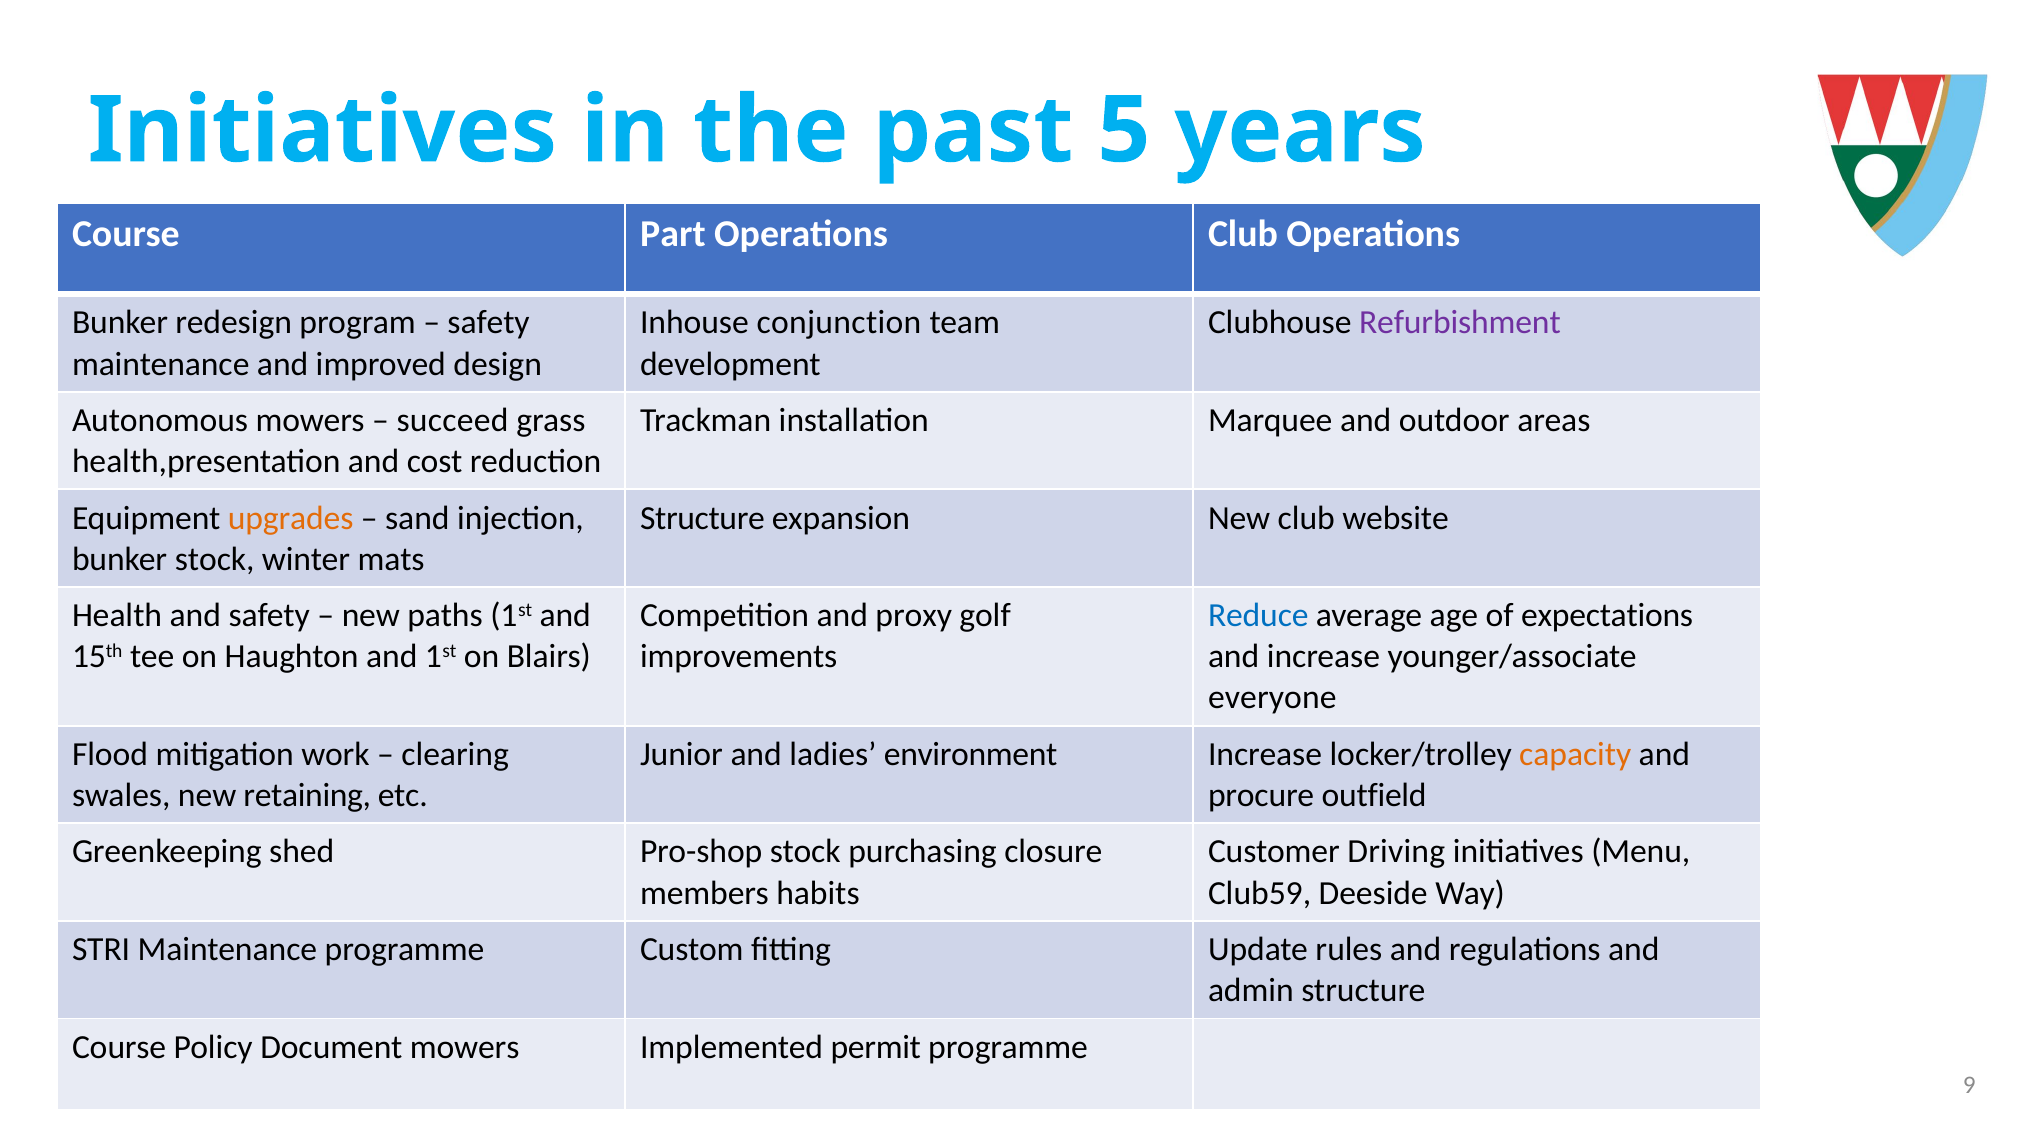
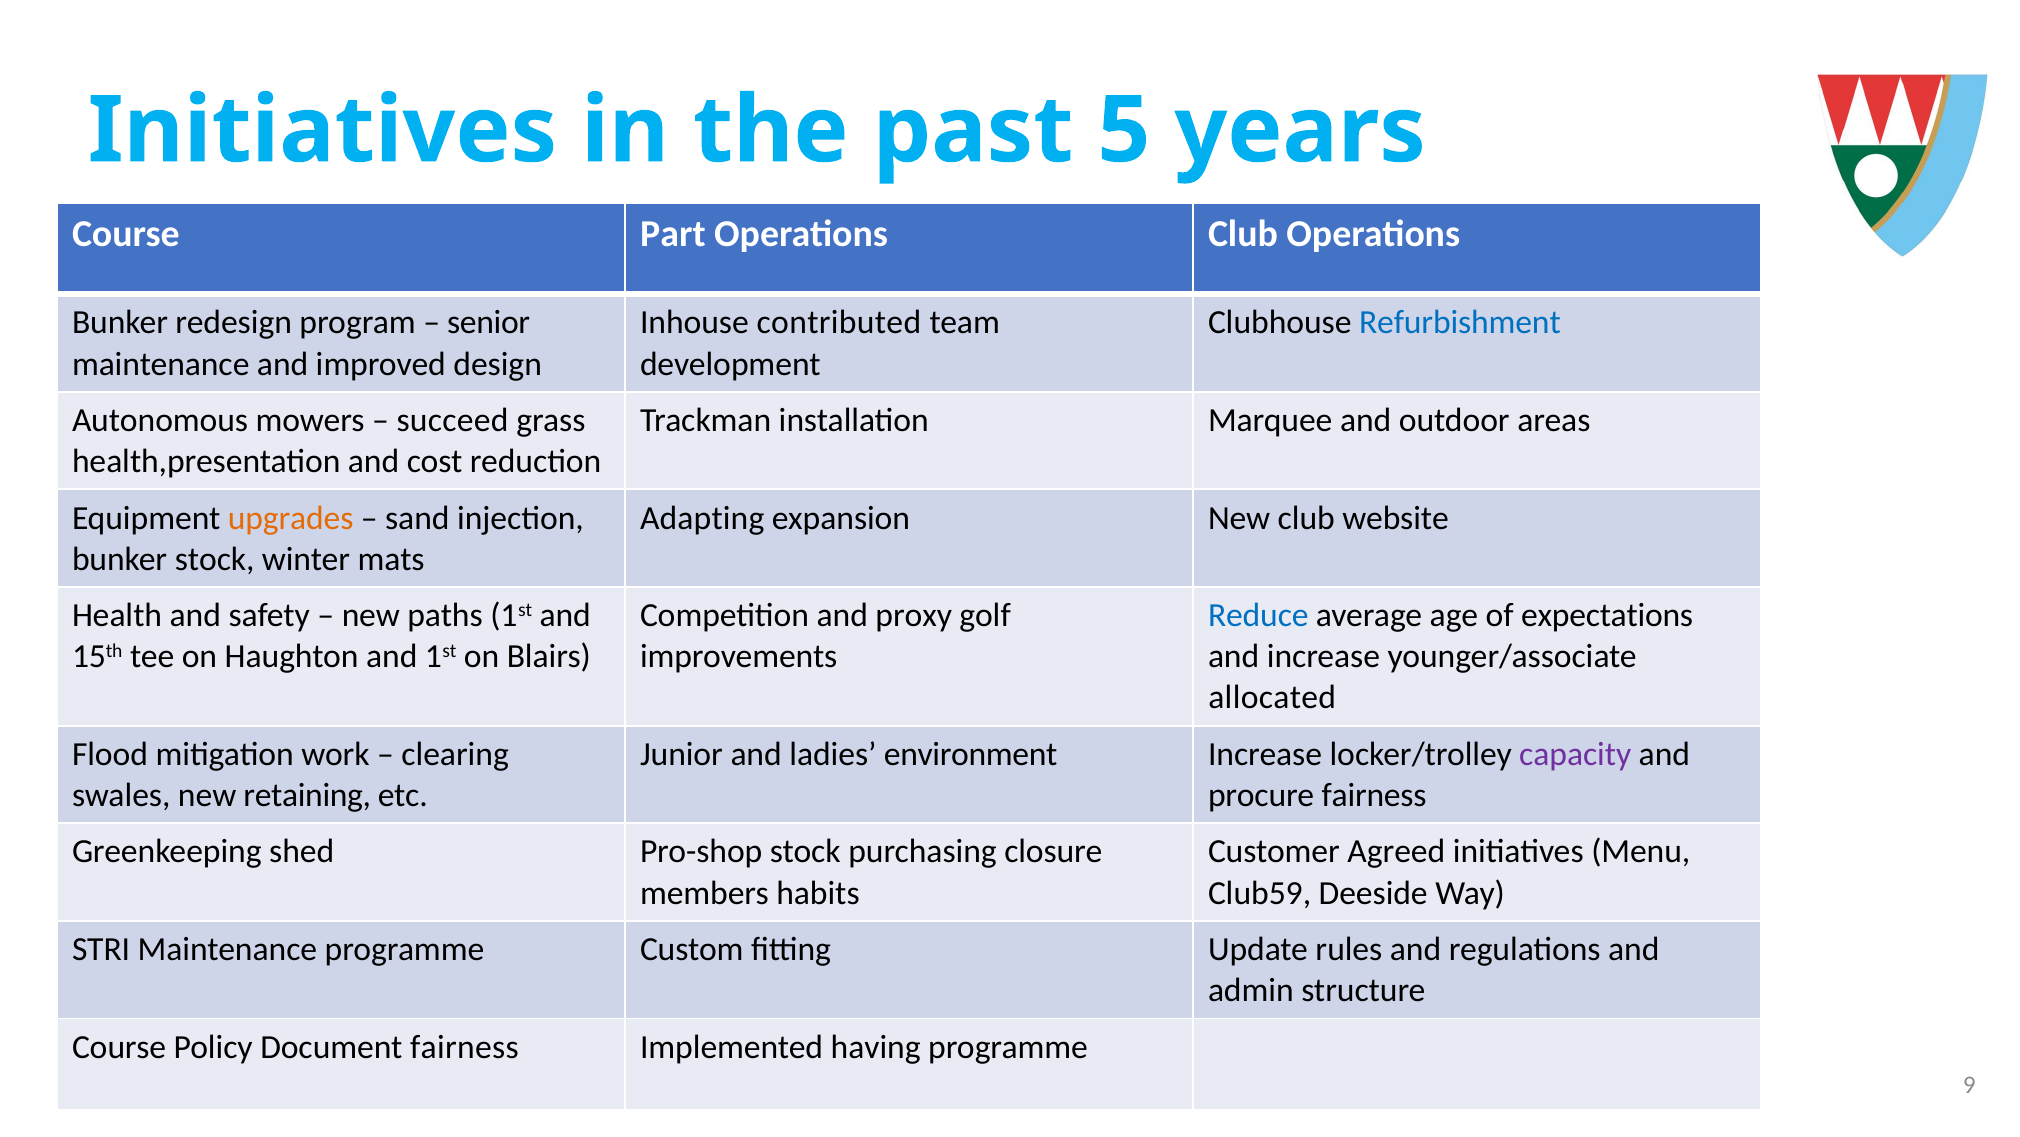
safety at (489, 323): safety -> senior
conjunction: conjunction -> contributed
Refurbishment colour: purple -> blue
Structure at (702, 518): Structure -> Adapting
everyone: everyone -> allocated
capacity colour: orange -> purple
procure outfield: outfield -> fairness
Driving: Driving -> Agreed
Document mowers: mowers -> fairness
permit: permit -> having
